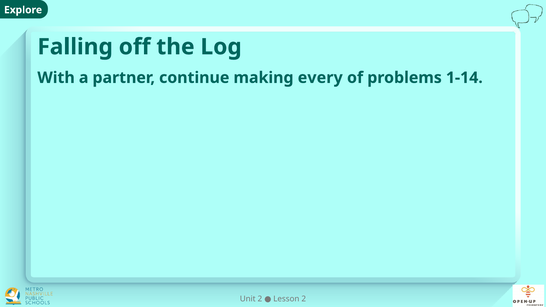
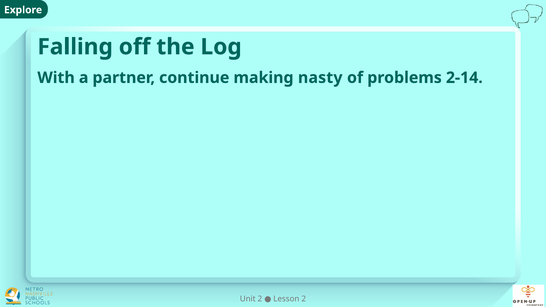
every: every -> nasty
1-14: 1-14 -> 2-14
